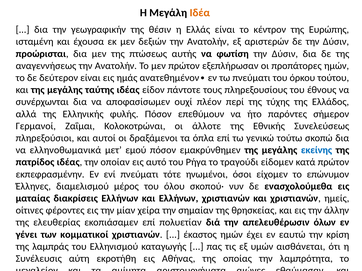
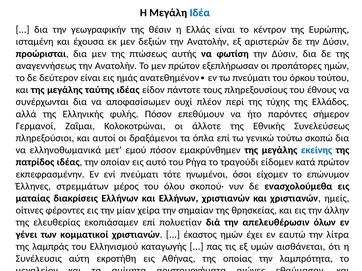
Ιδέα colour: orange -> blue
διαμελισμού: διαμελισμού -> στρεμμάτων
κρίση: κρίση -> λίτρα
